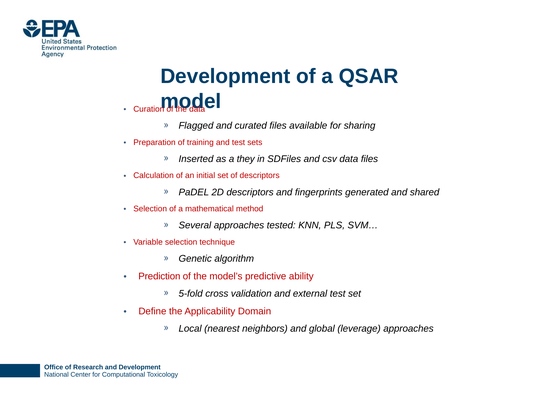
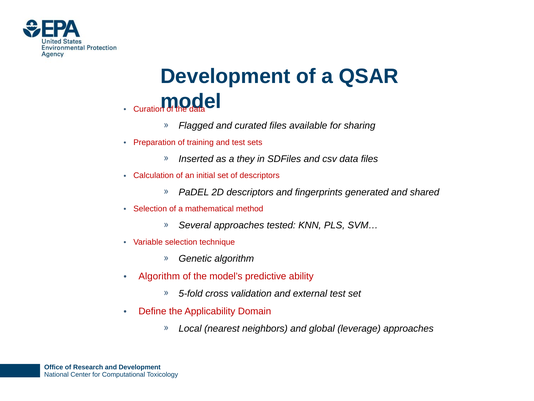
Prediction at (159, 276): Prediction -> Algorithm
